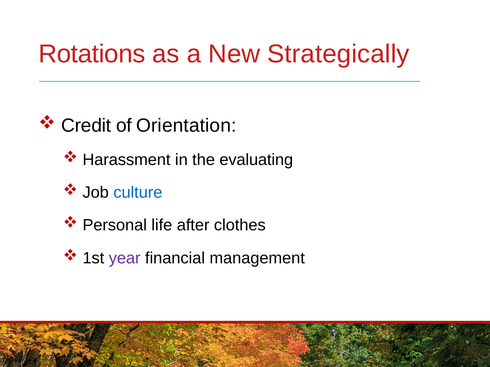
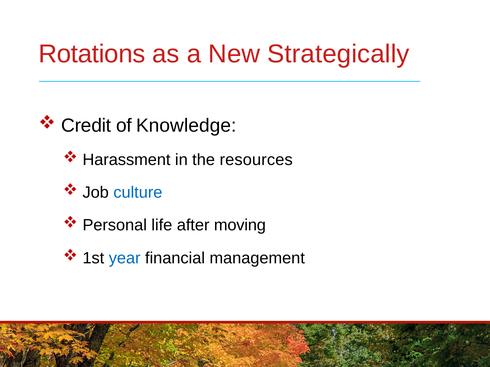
Orientation: Orientation -> Knowledge
evaluating: evaluating -> resources
clothes: clothes -> moving
year colour: purple -> blue
